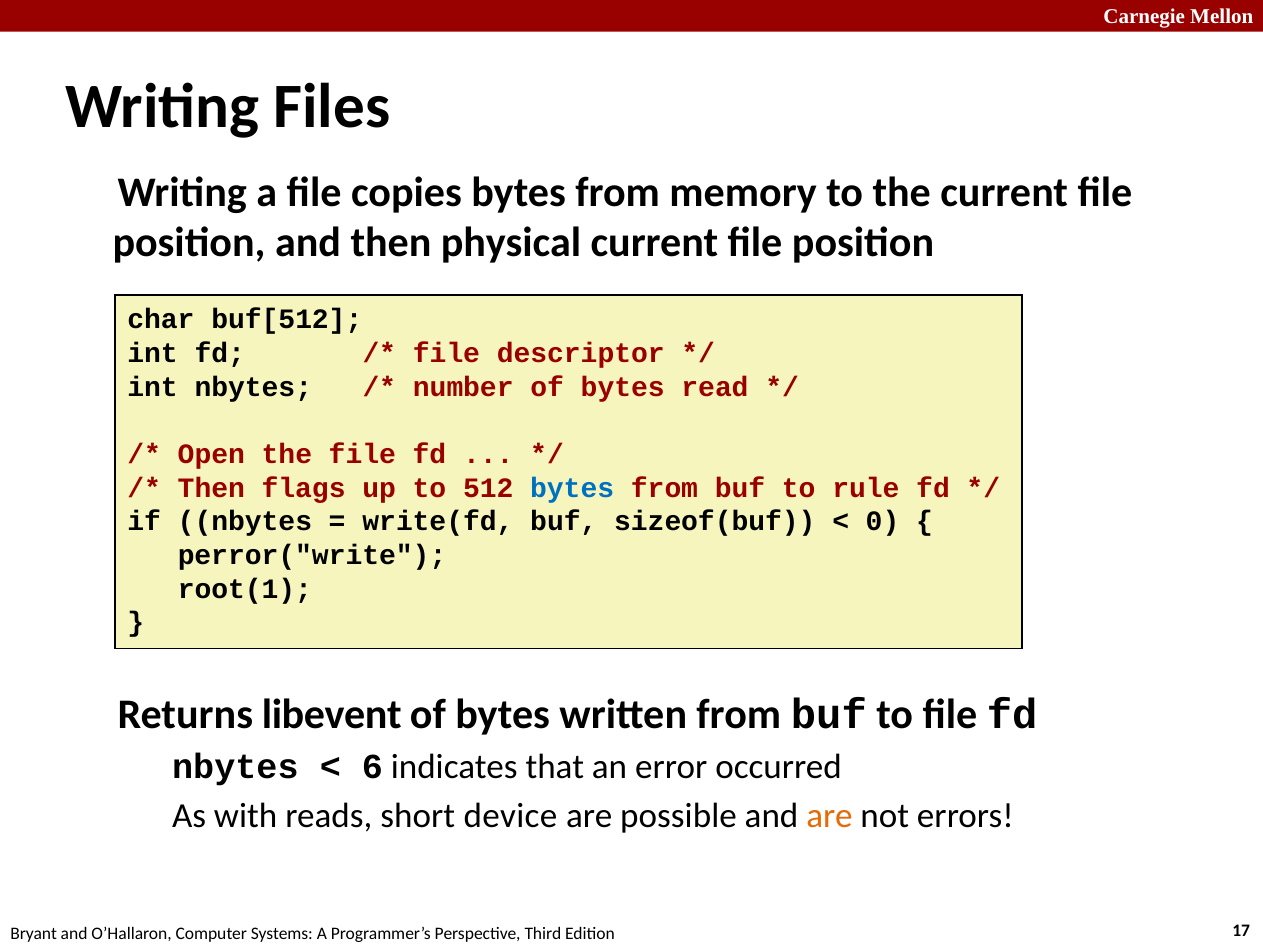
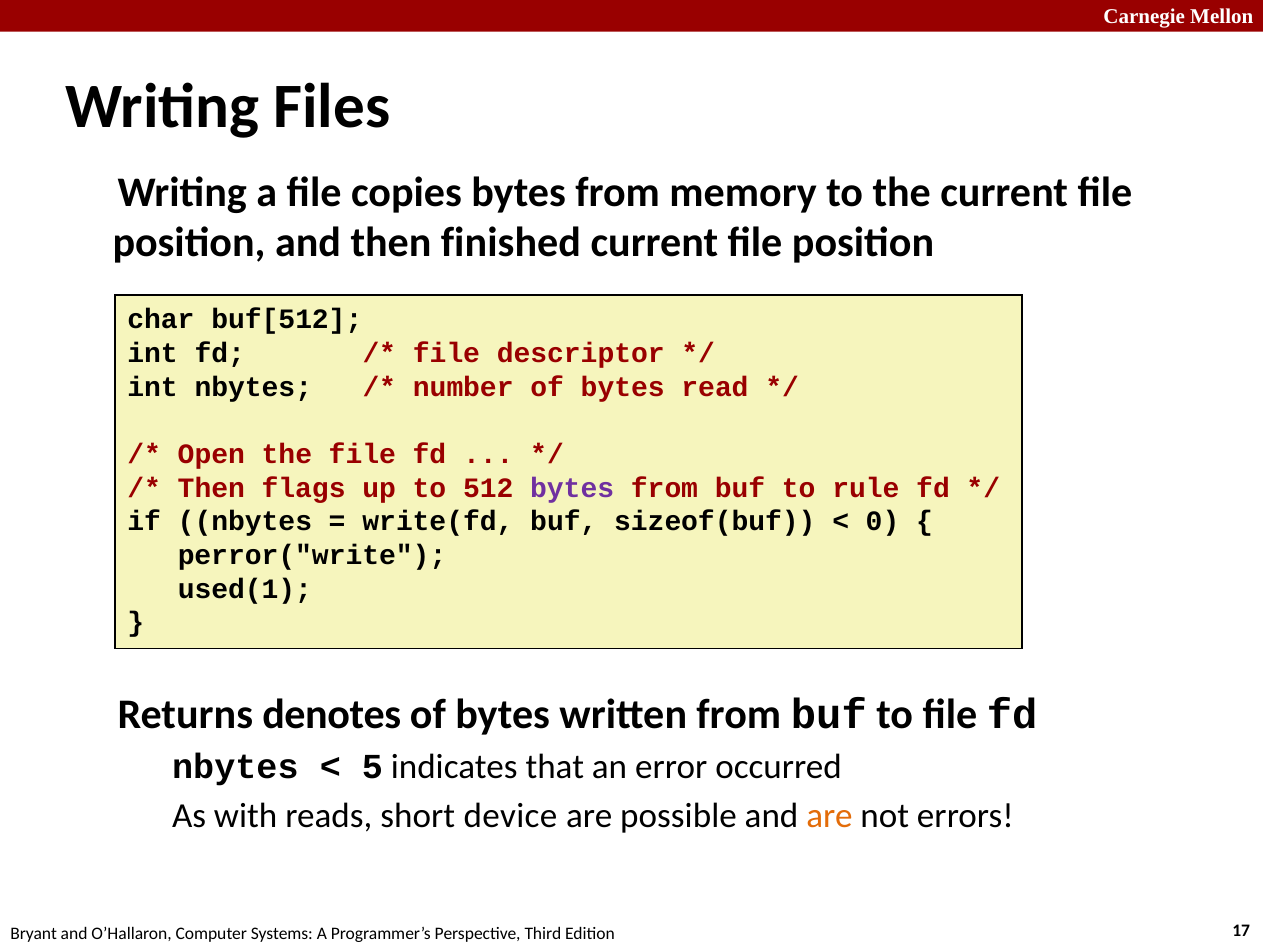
physical: physical -> finished
bytes at (572, 488) colour: blue -> purple
root(1: root(1 -> used(1
libevent: libevent -> denotes
6: 6 -> 5
